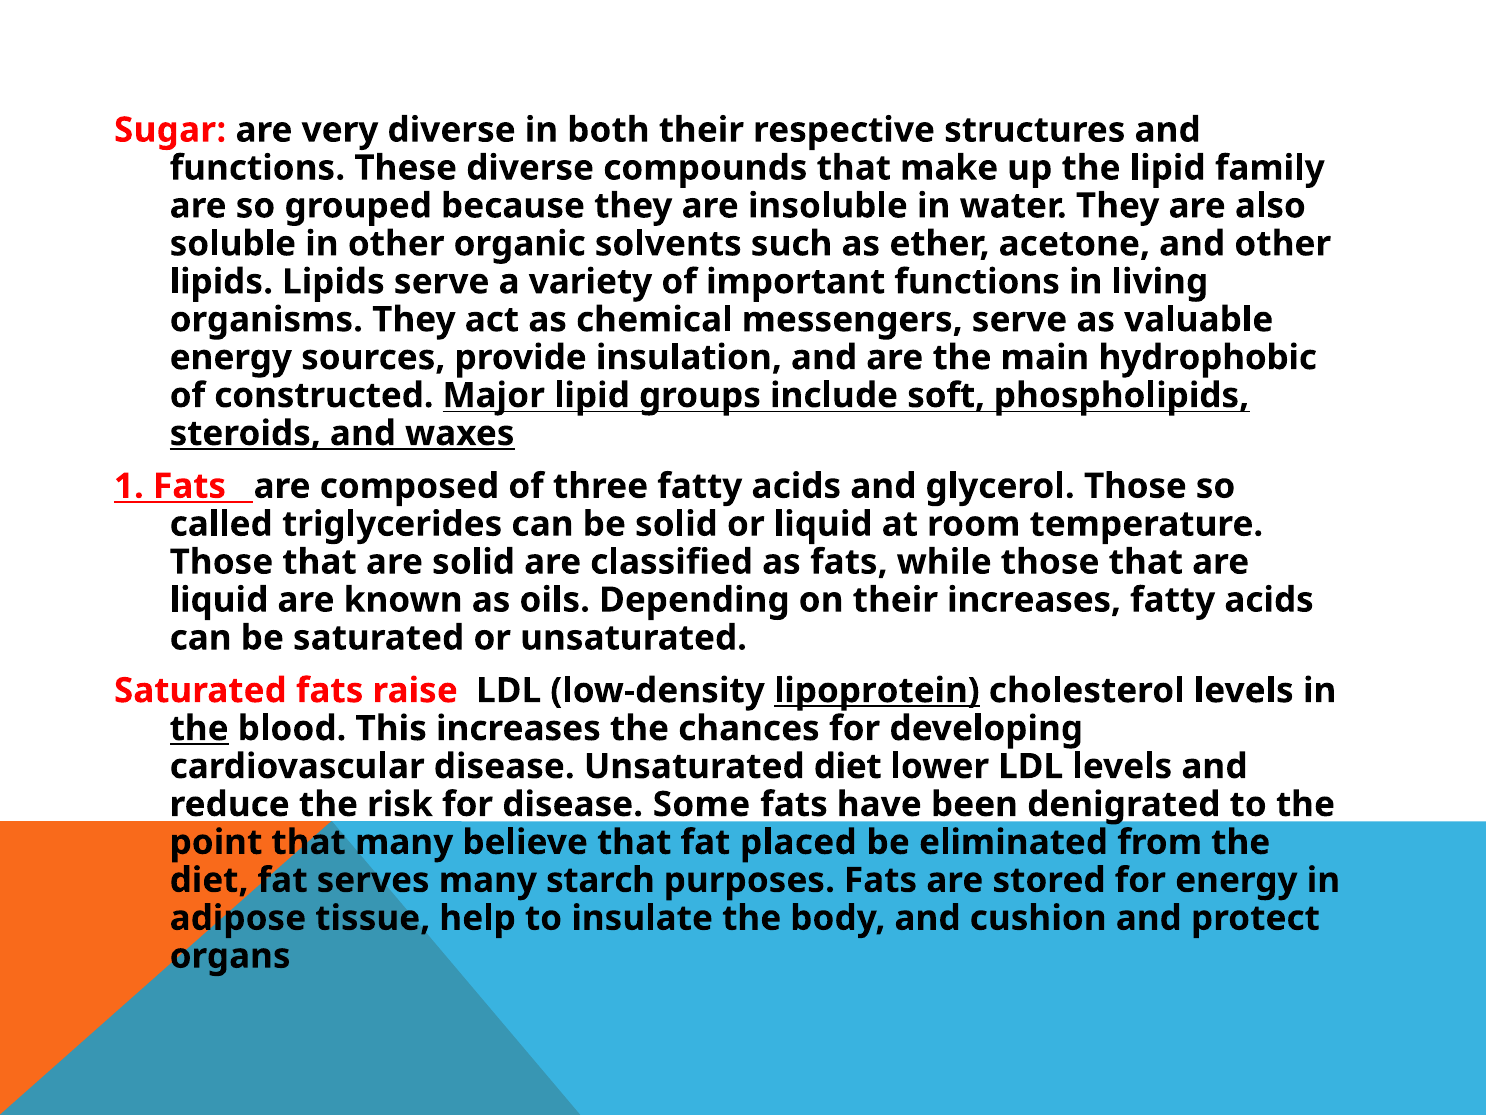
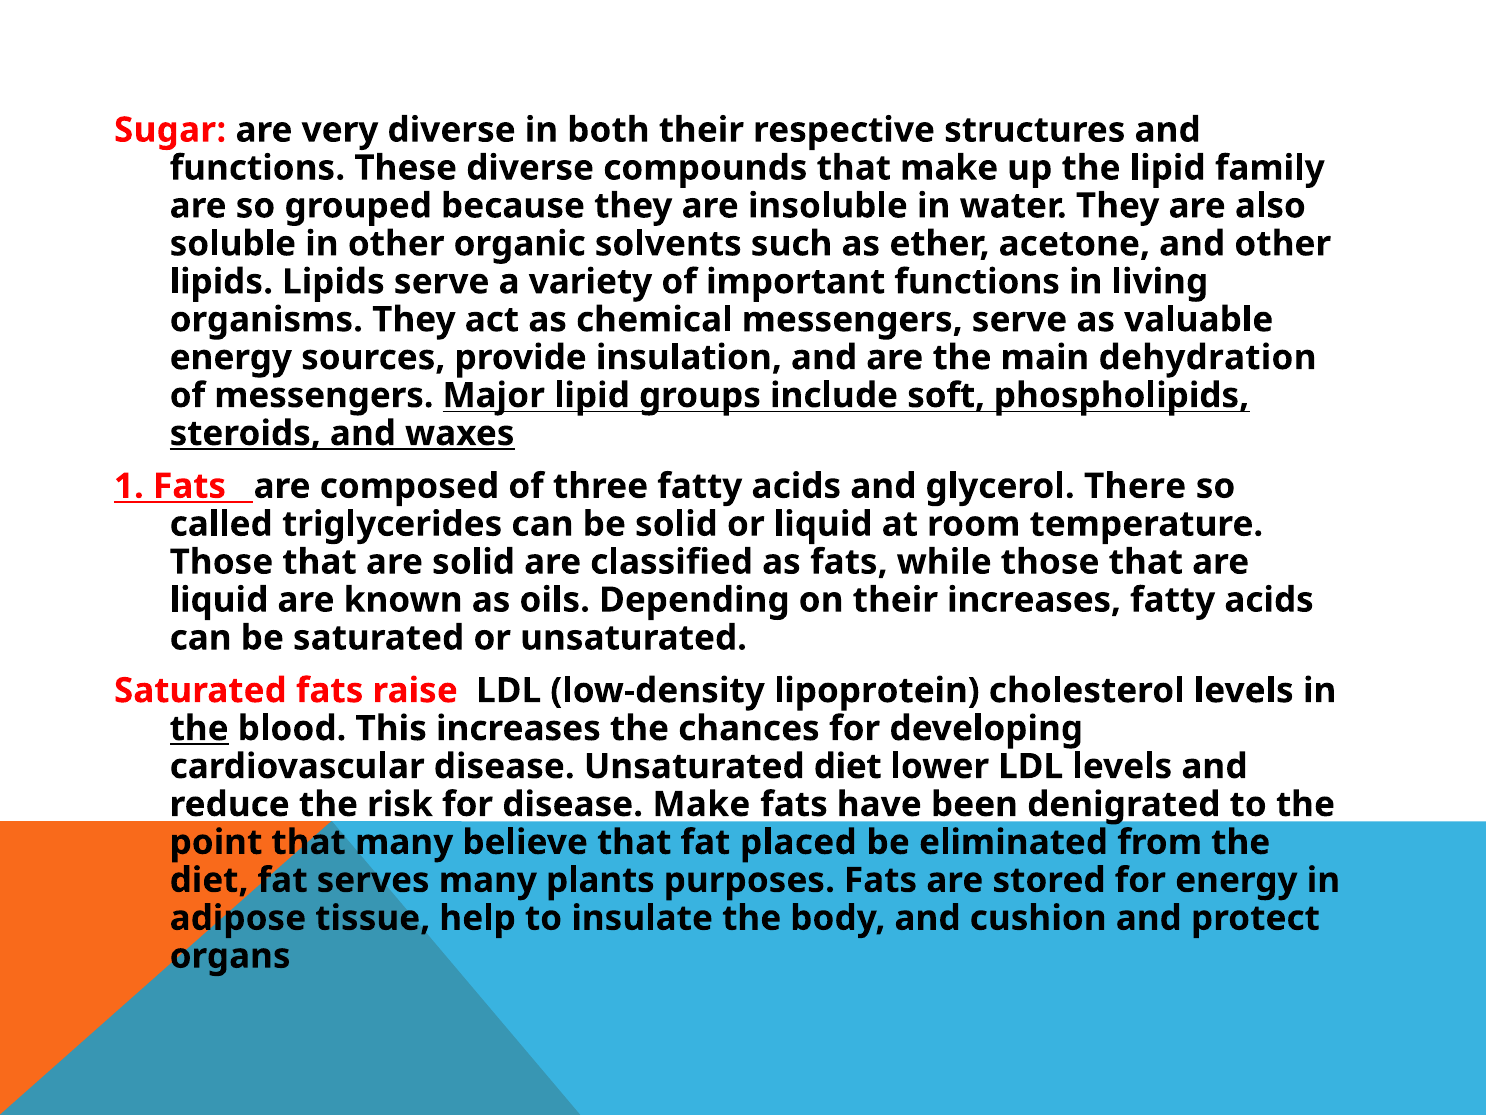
hydrophobic: hydrophobic -> dehydration
of constructed: constructed -> messengers
glycerol Those: Those -> There
lipoprotein underline: present -> none
disease Some: Some -> Make
starch: starch -> plants
